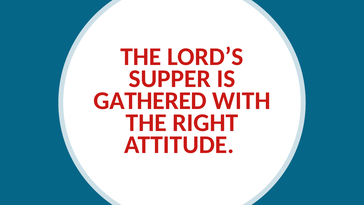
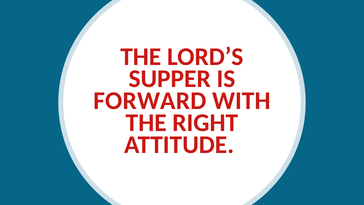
GATHERED: GATHERED -> FORWARD
